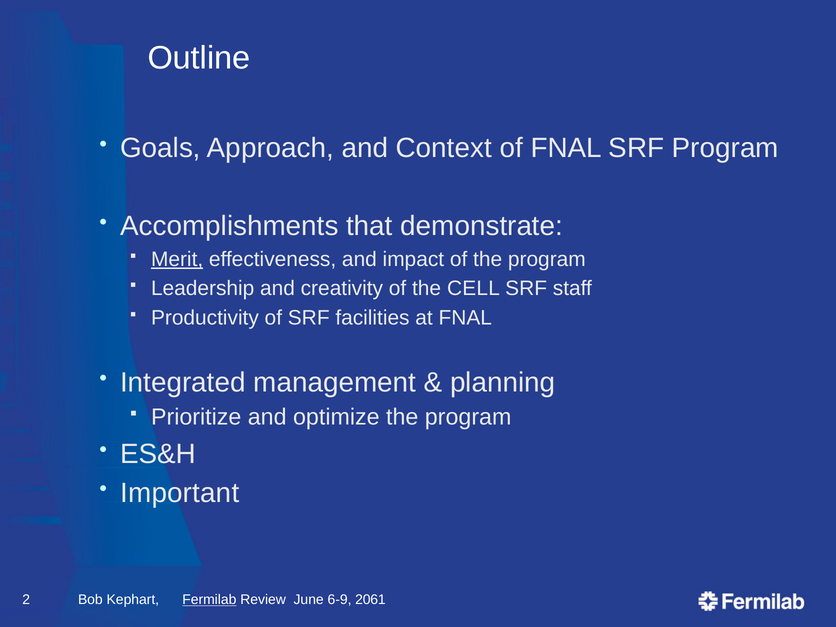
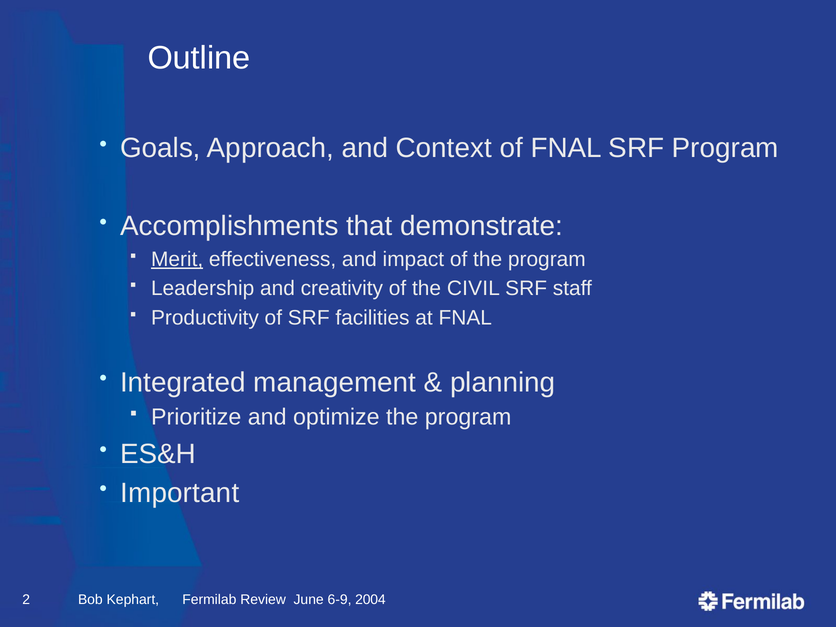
CELL: CELL -> CIVIL
Fermilab underline: present -> none
2061: 2061 -> 2004
